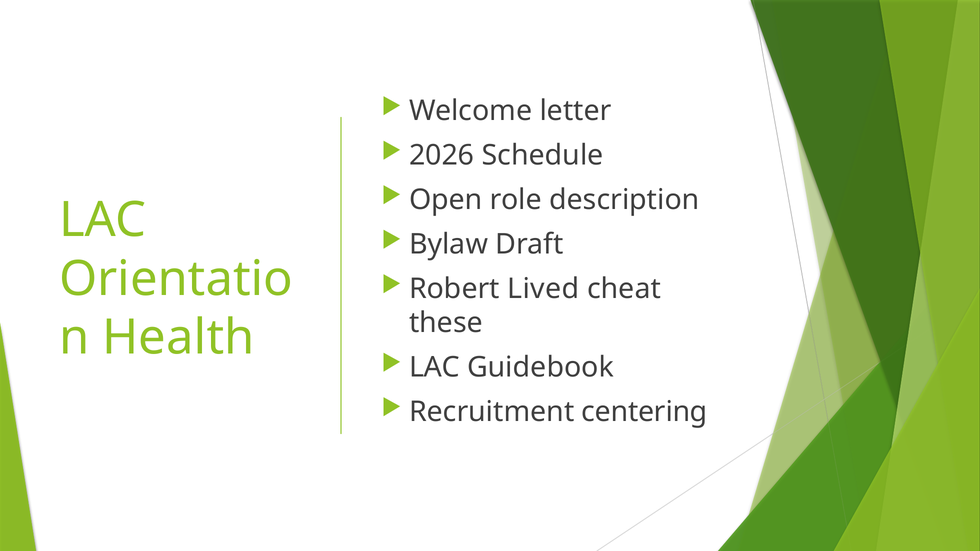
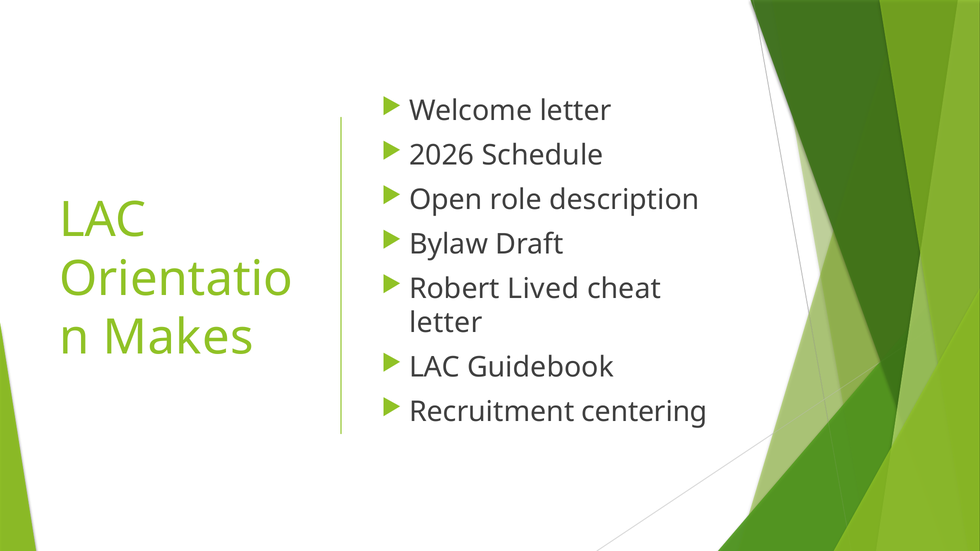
these at (446, 323): these -> letter
Health: Health -> Makes
